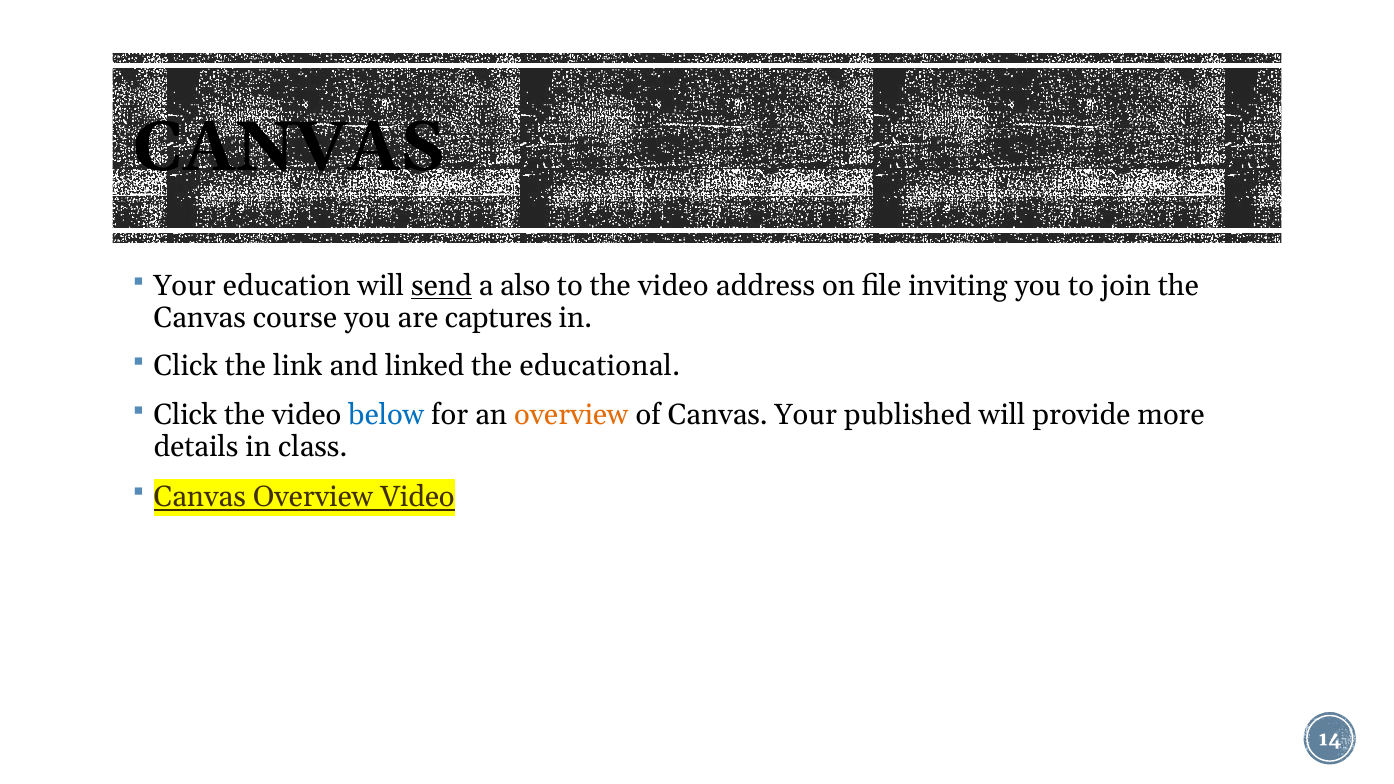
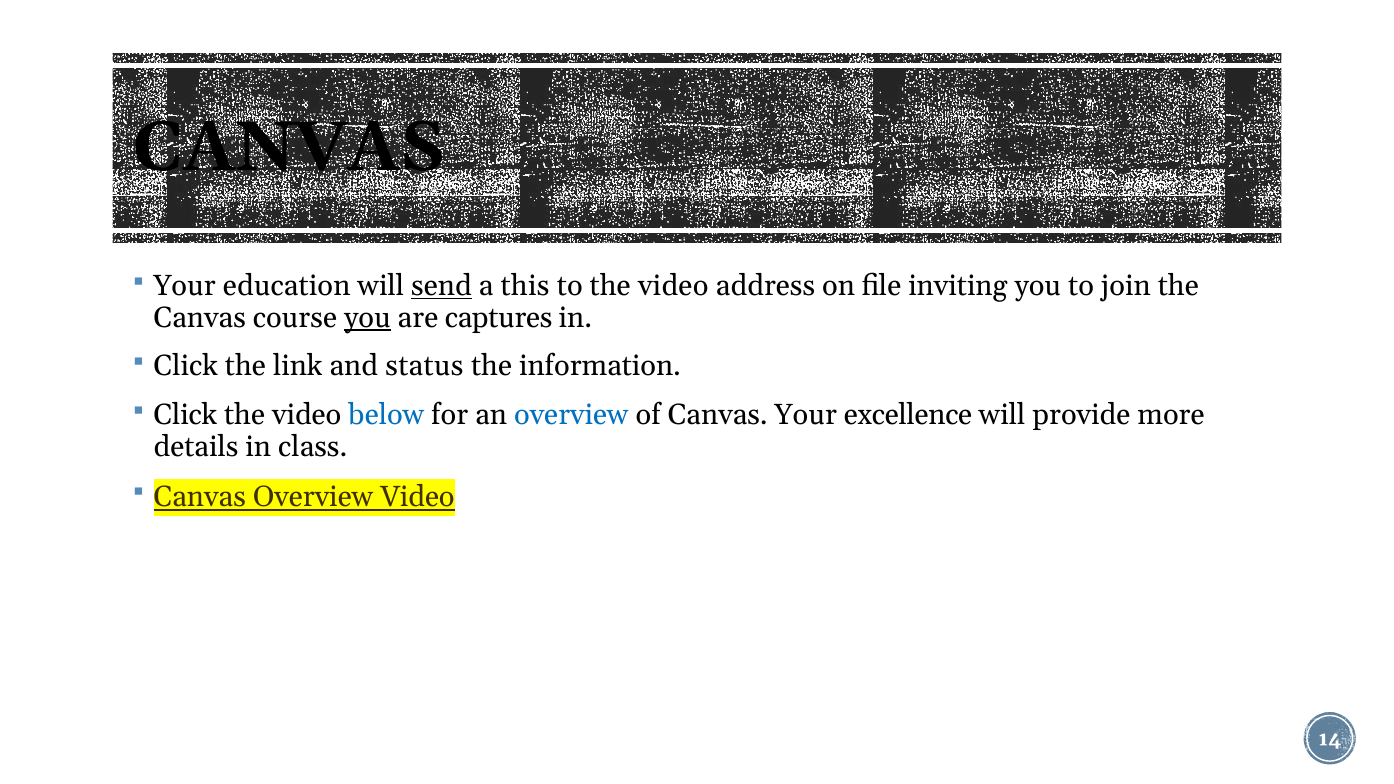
also: also -> this
you at (367, 318) underline: none -> present
linked: linked -> status
educational: educational -> information
overview at (571, 415) colour: orange -> blue
published: published -> excellence
